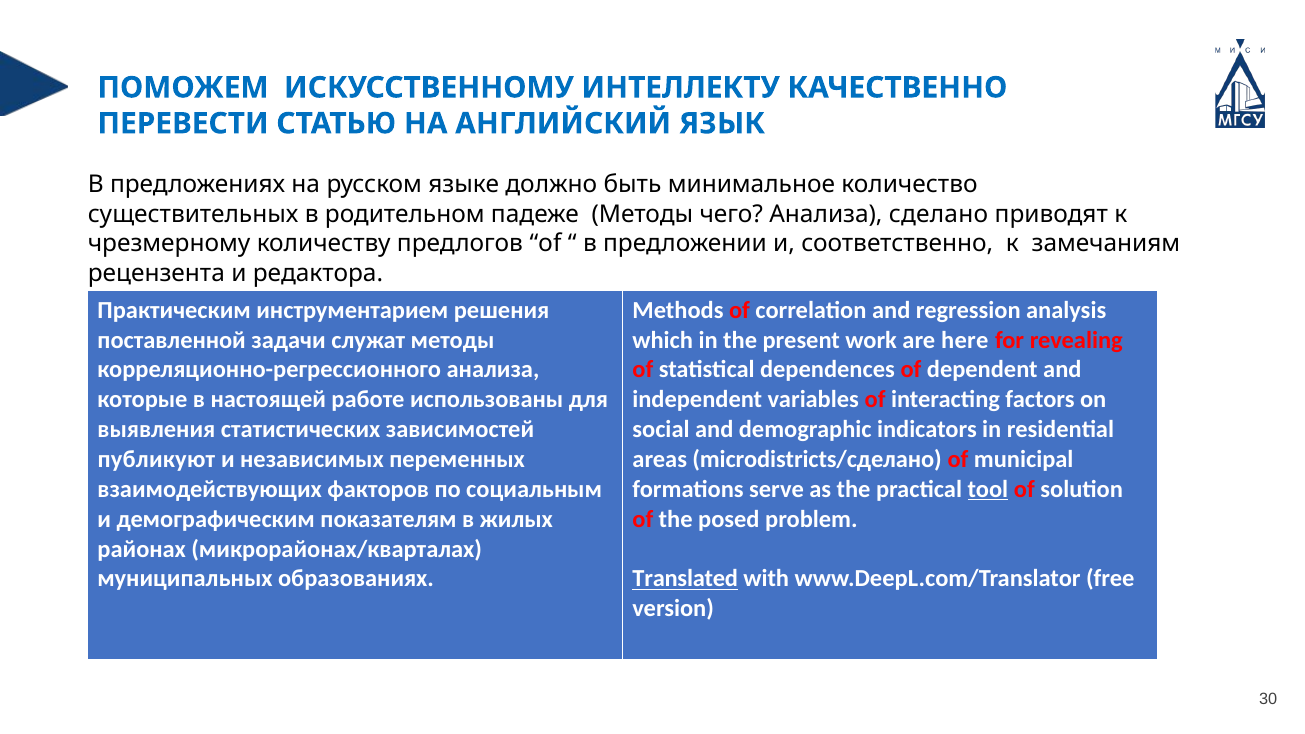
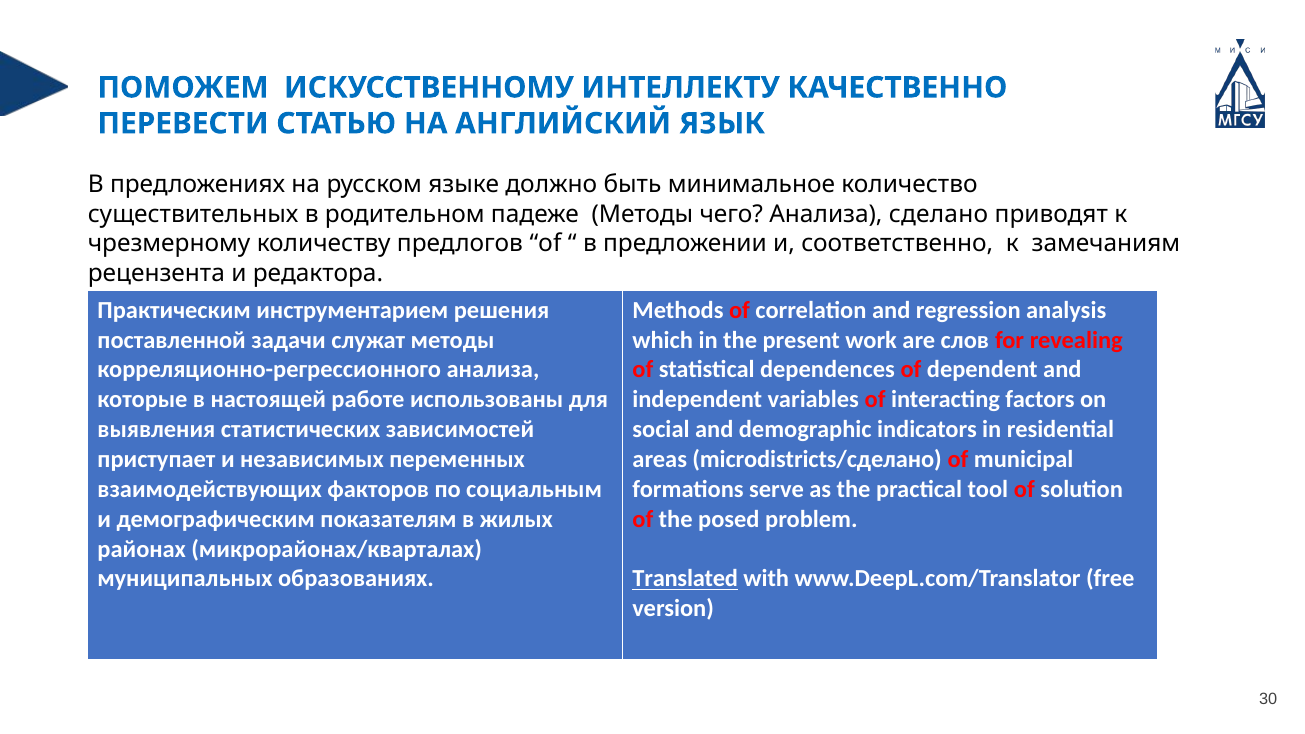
here: here -> слов
публикуют: публикуют -> приступает
tool underline: present -> none
